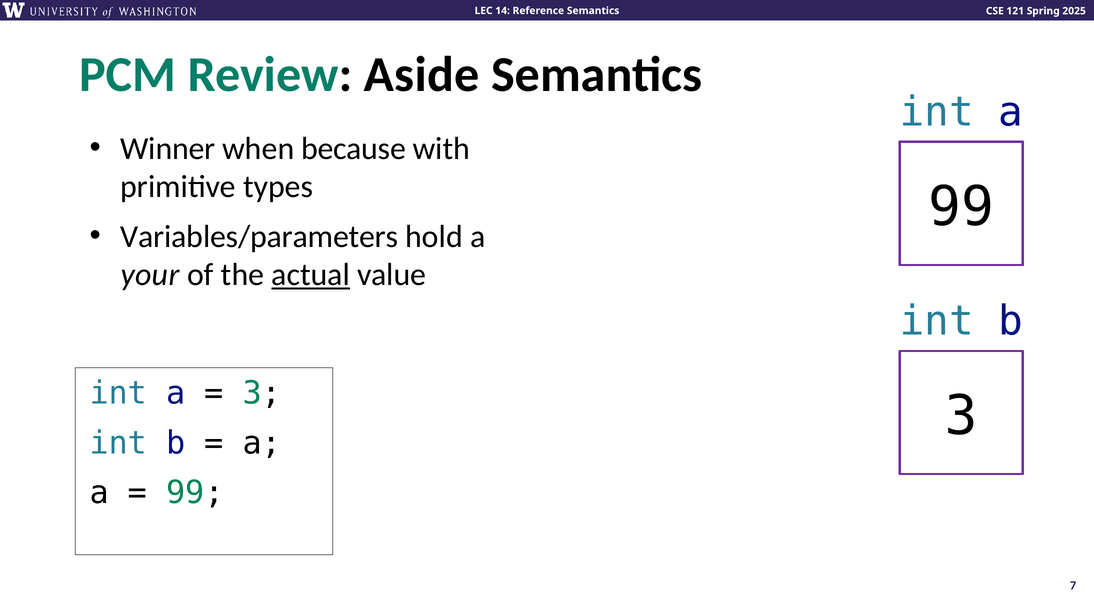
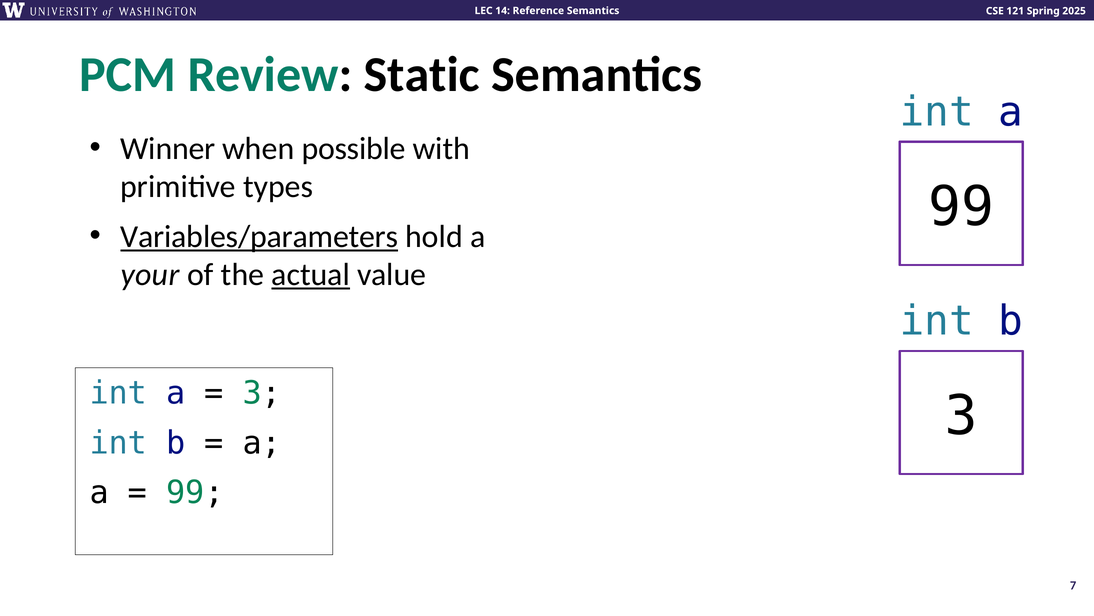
Aside: Aside -> Static
because: because -> possible
Variables/parameters underline: none -> present
